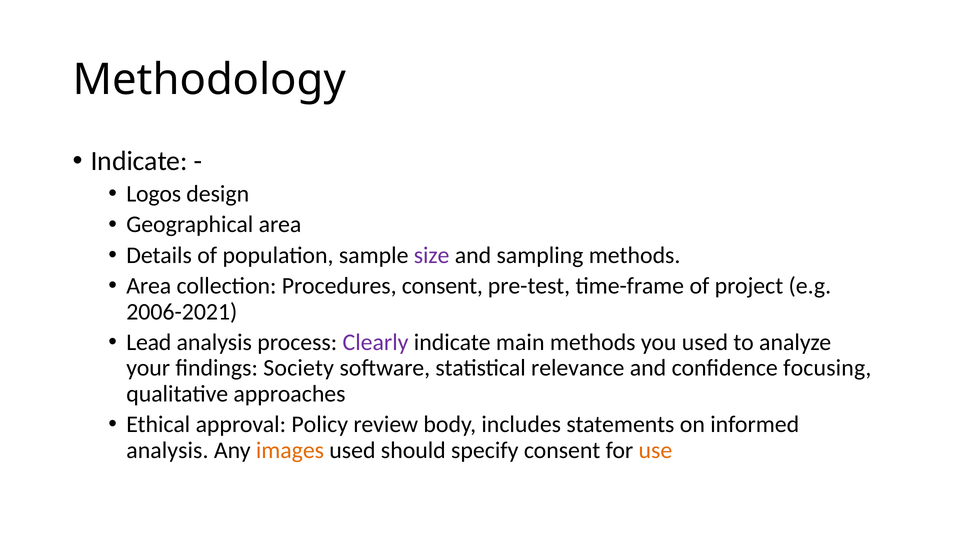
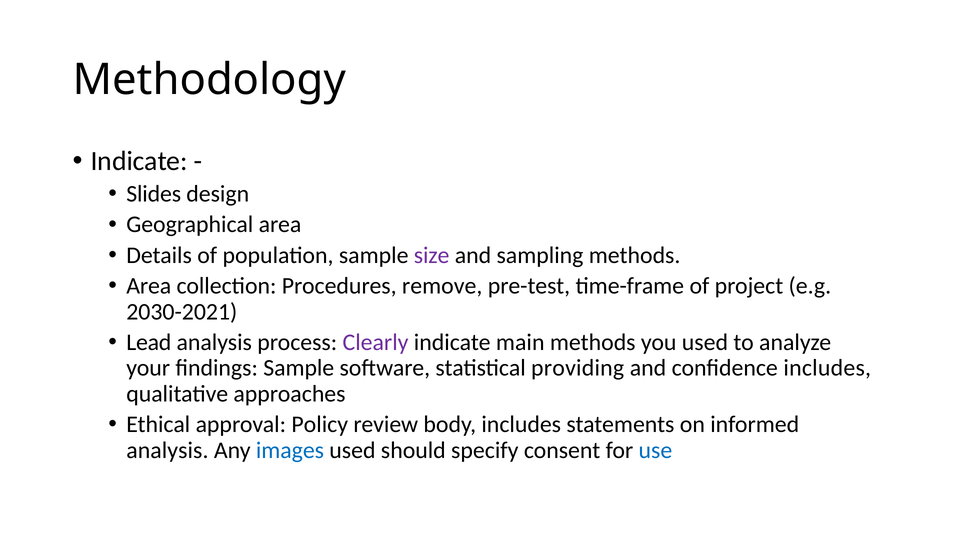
Logos: Logos -> Slides
Procedures consent: consent -> remove
2006-2021: 2006-2021 -> 2030-2021
findings Society: Society -> Sample
relevance: relevance -> providing
confidence focusing: focusing -> includes
images colour: orange -> blue
use colour: orange -> blue
